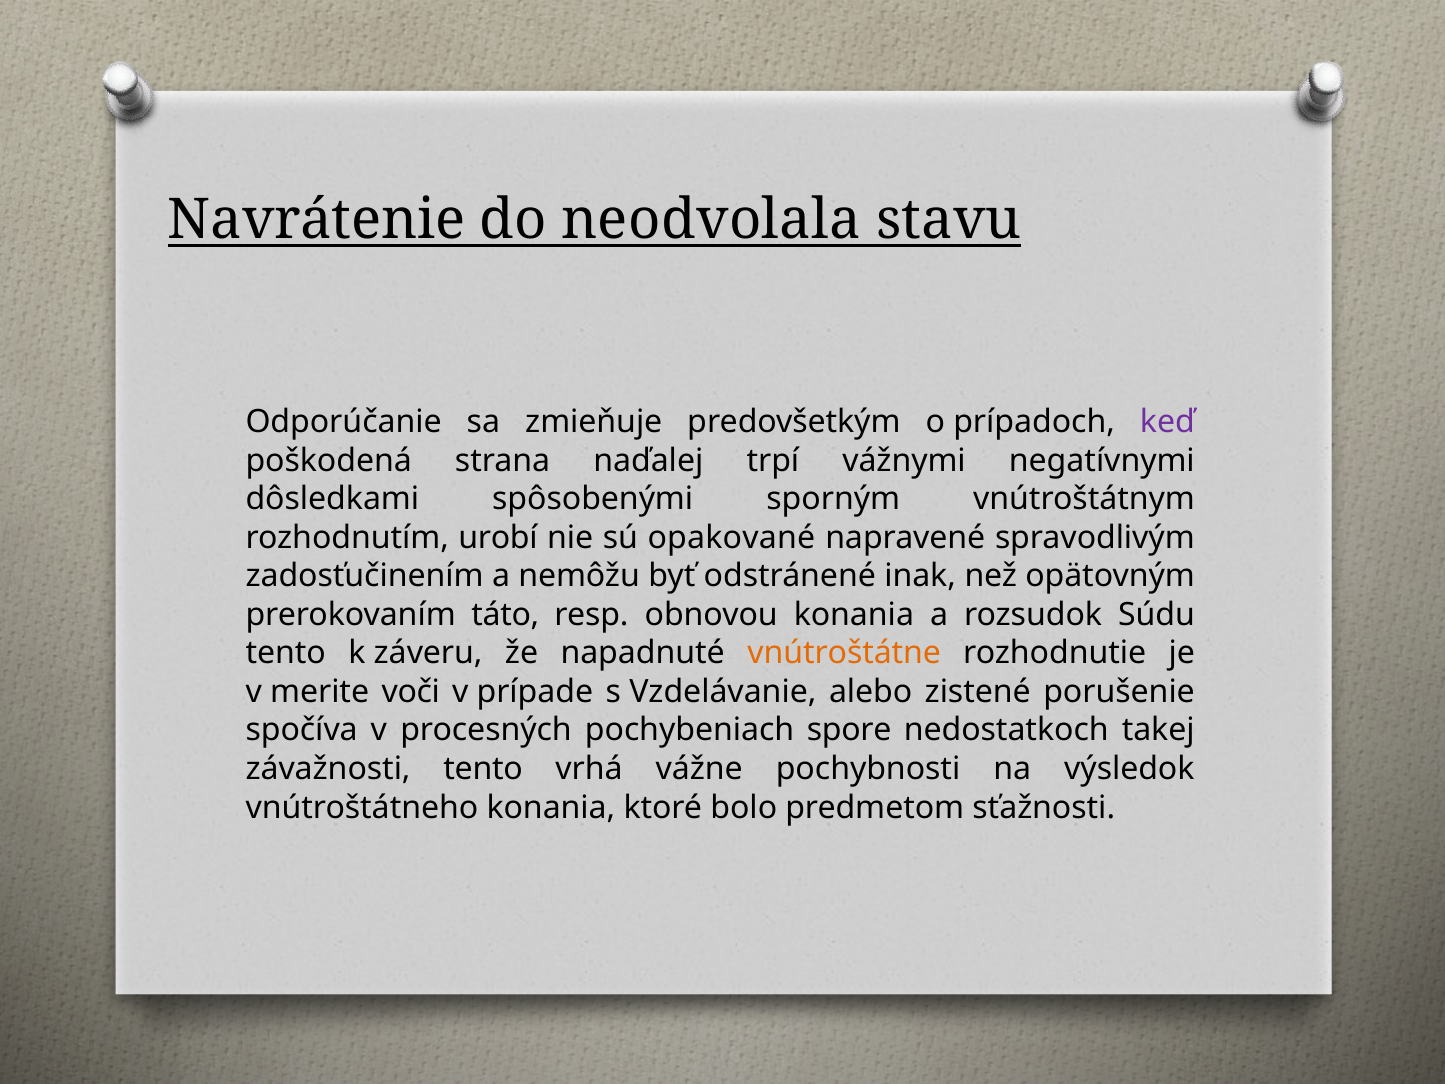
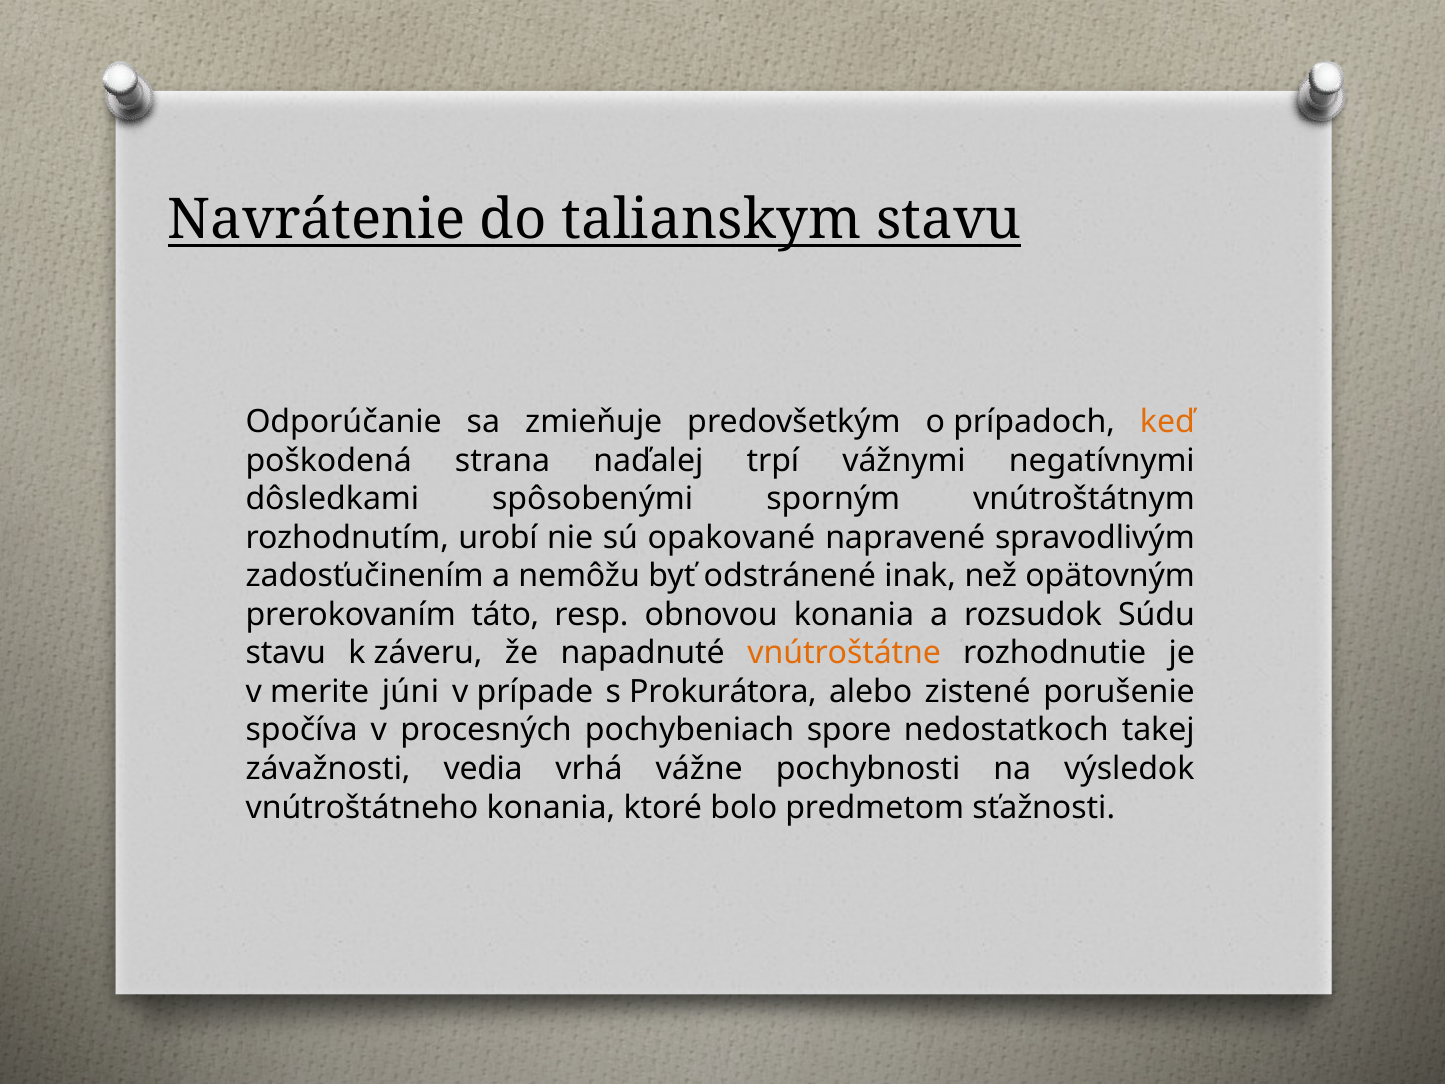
neodvolala: neodvolala -> talianskym
keď colour: purple -> orange
tento at (286, 653): tento -> stavu
voči: voči -> júni
Vzdelávanie: Vzdelávanie -> Prokurátora
závažnosti tento: tento -> vedia
